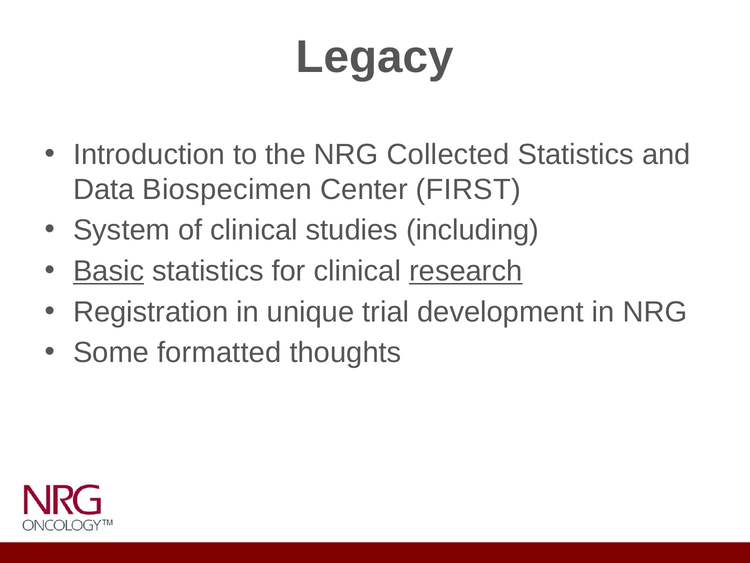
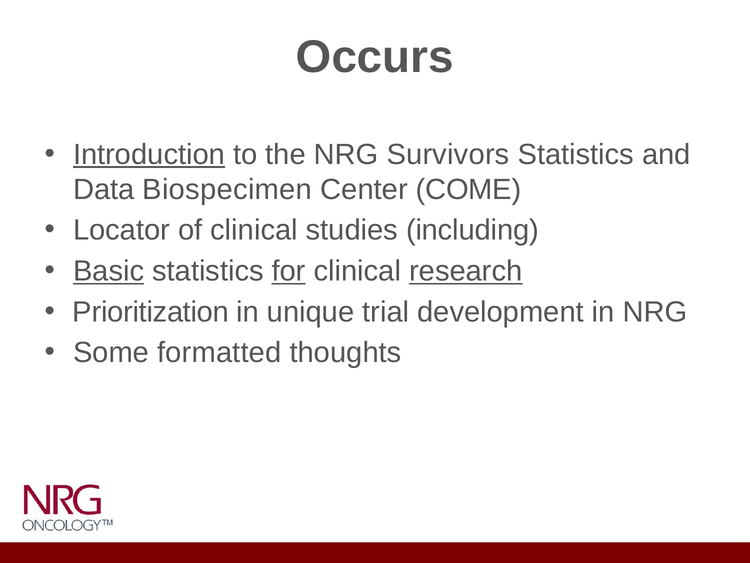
Legacy: Legacy -> Occurs
Introduction underline: none -> present
Collected: Collected -> Survivors
FIRST: FIRST -> COME
System: System -> Locator
for underline: none -> present
Registration: Registration -> Prioritization
